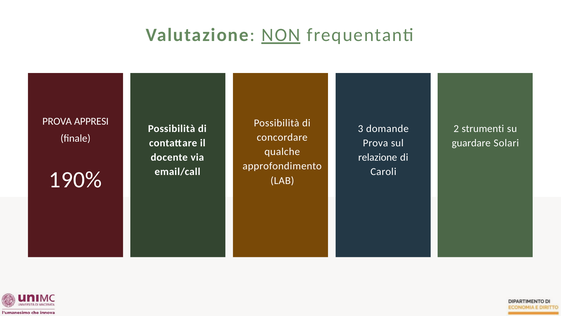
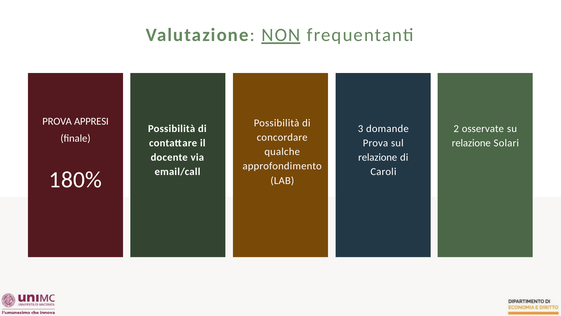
strumenti: strumenti -> osservate
guardare at (471, 143): guardare -> relazione
190%: 190% -> 180%
